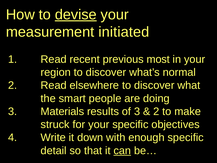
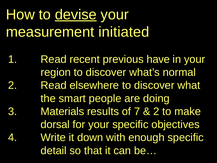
most: most -> have
of 3: 3 -> 7
struck: struck -> dorsal
can underline: present -> none
